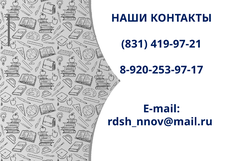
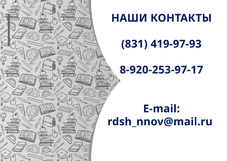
419-97-21: 419-97-21 -> 419-97-93
